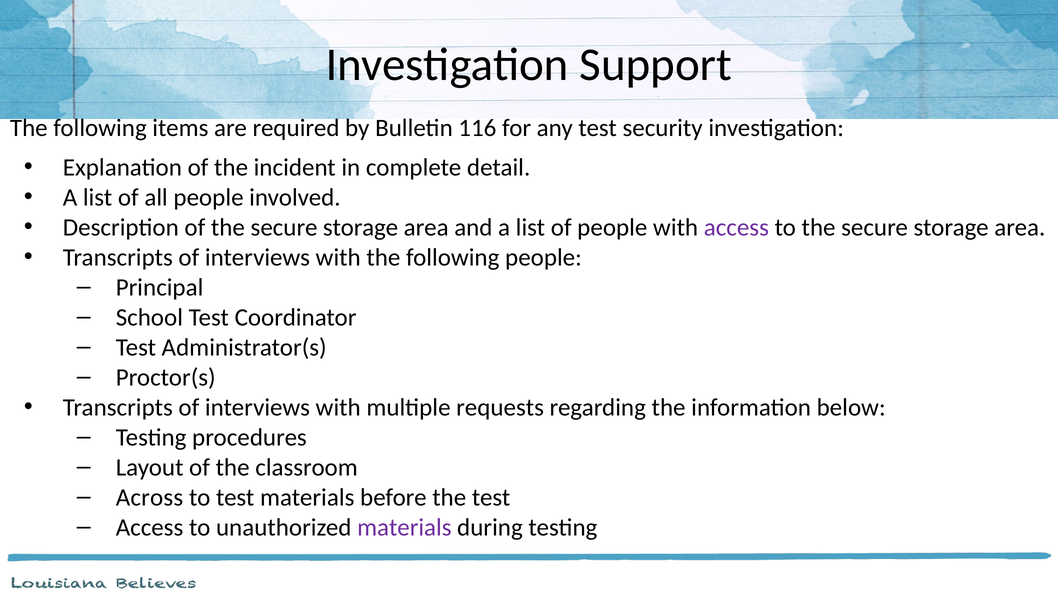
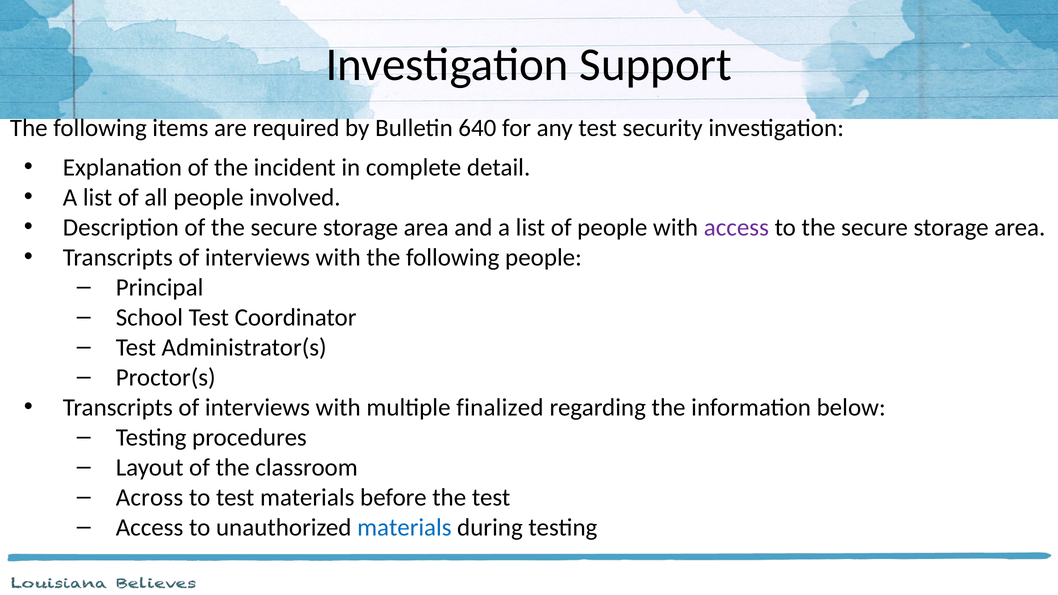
116: 116 -> 640
requests: requests -> finalized
materials at (404, 527) colour: purple -> blue
